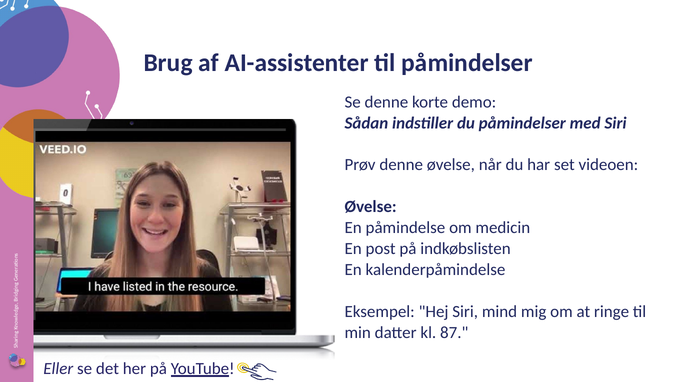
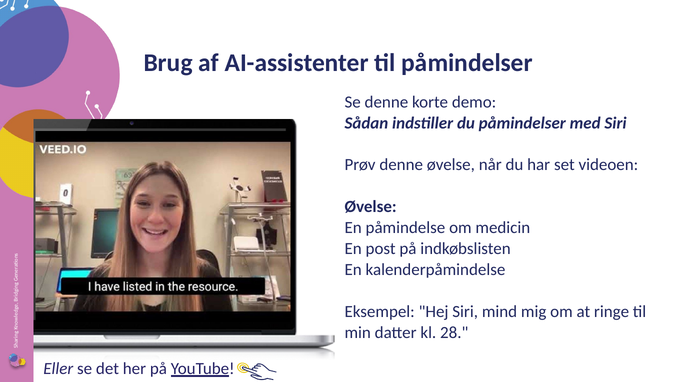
87: 87 -> 28
